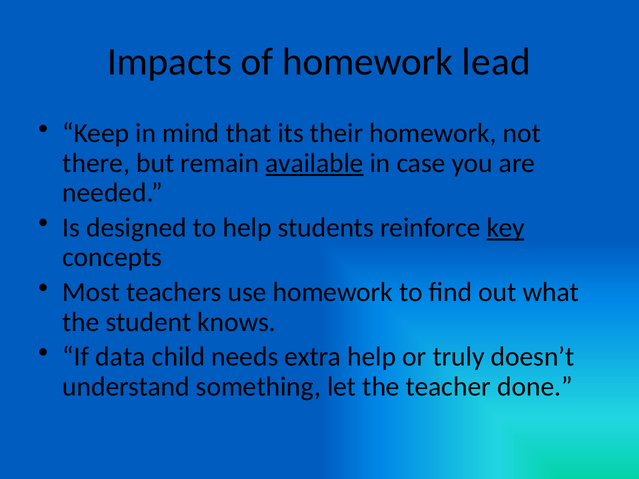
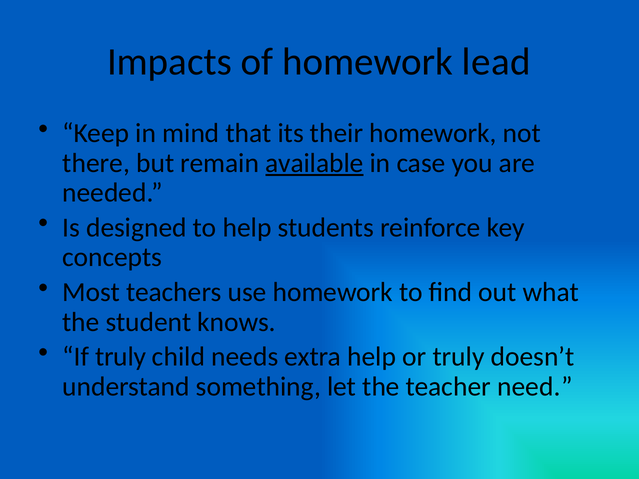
key underline: present -> none
If data: data -> truly
done: done -> need
